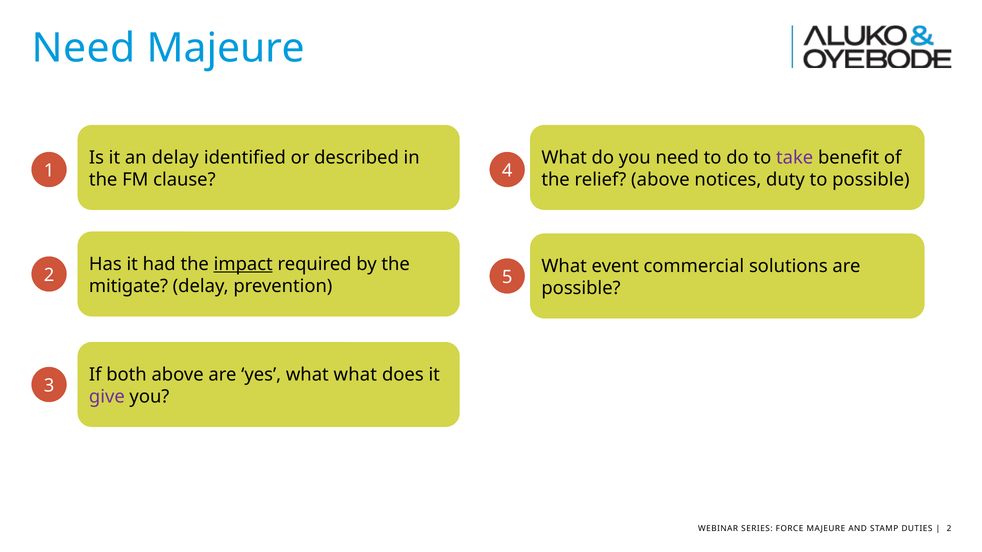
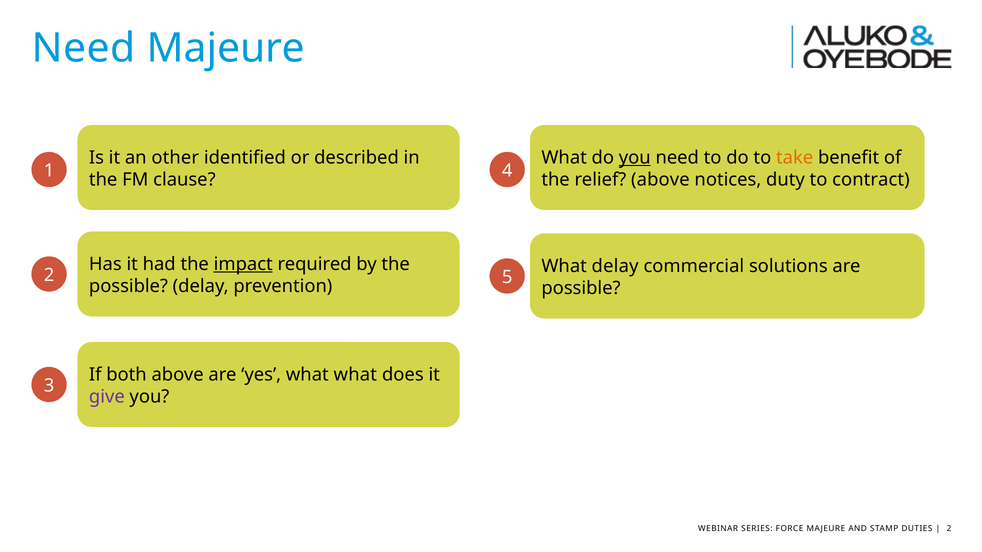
an delay: delay -> other
you at (635, 158) underline: none -> present
take colour: purple -> orange
to possible: possible -> contract
What event: event -> delay
mitigate at (129, 286): mitigate -> possible
